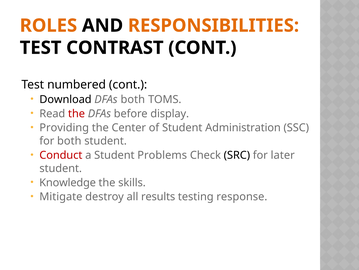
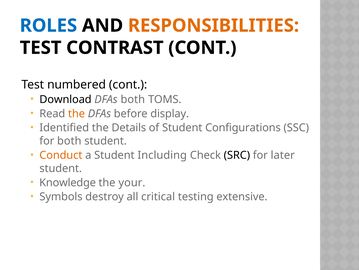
ROLES colour: orange -> blue
the at (77, 113) colour: red -> orange
Providing: Providing -> Identified
Center: Center -> Details
Administration: Administration -> Configurations
Conduct colour: red -> orange
Problems: Problems -> Including
skills: skills -> your
Mitigate: Mitigate -> Symbols
results: results -> critical
response: response -> extensive
